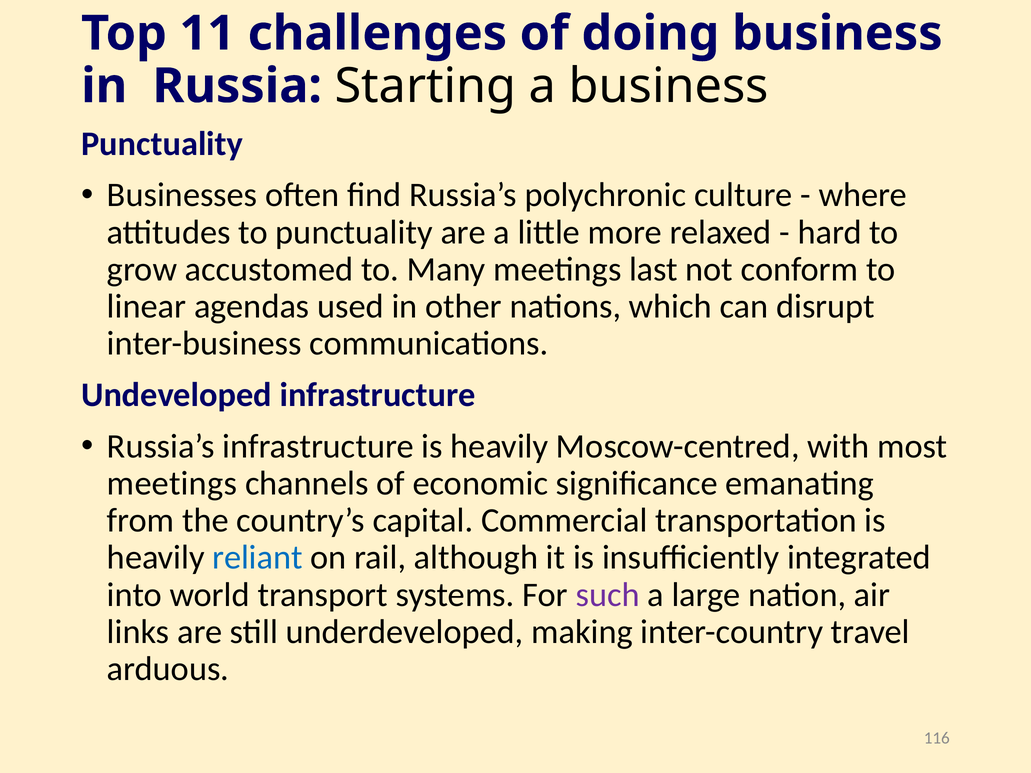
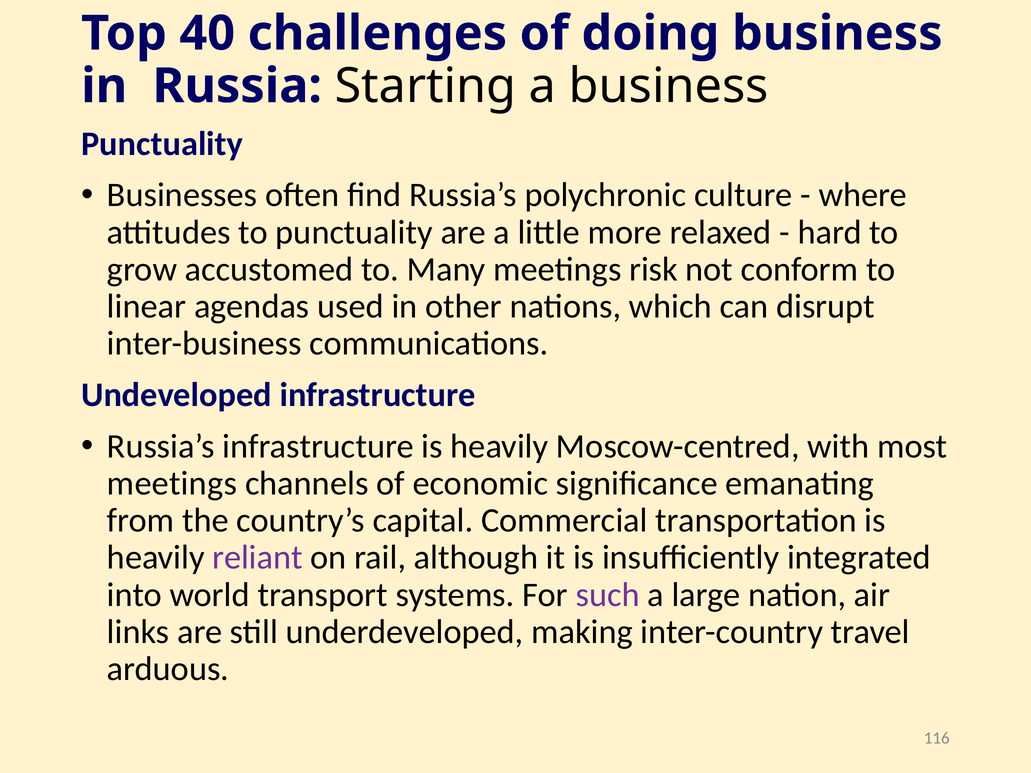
11: 11 -> 40
last: last -> risk
reliant colour: blue -> purple
